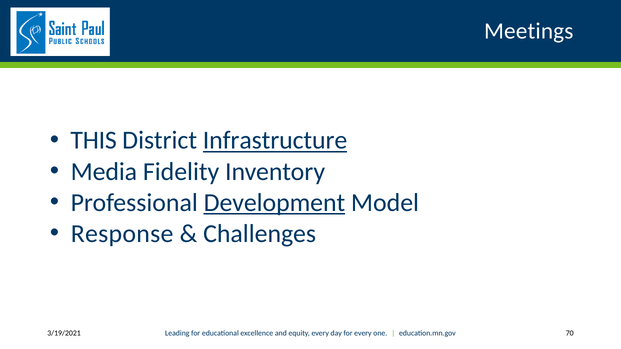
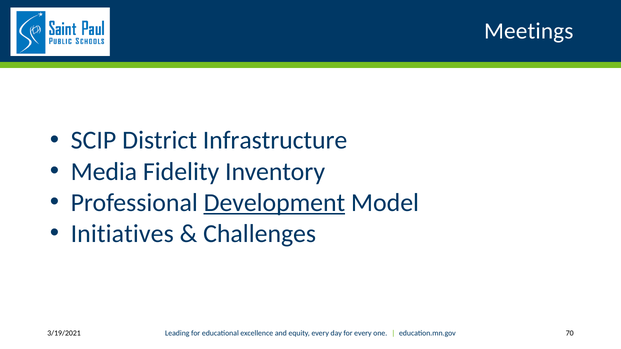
THIS: THIS -> SCIP
Infrastructure underline: present -> none
Response: Response -> Initiatives
